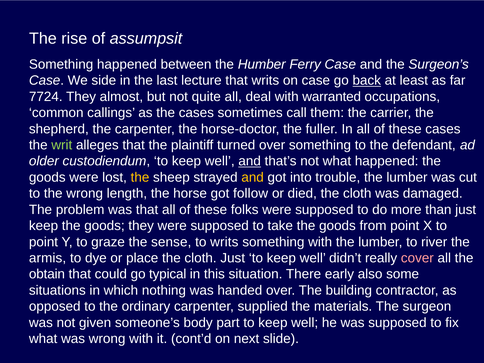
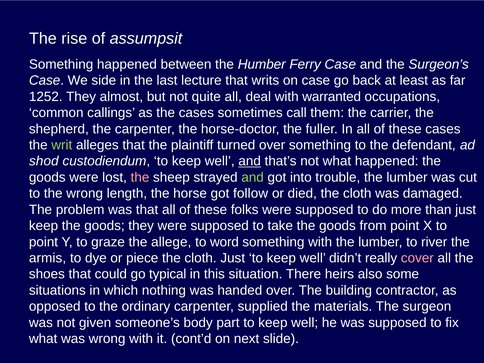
back underline: present -> none
7724: 7724 -> 1252
older: older -> shod
the at (140, 177) colour: yellow -> pink
and at (253, 177) colour: yellow -> light green
sense: sense -> allege
to writs: writs -> word
place: place -> piece
obtain: obtain -> shoes
early: early -> heirs
